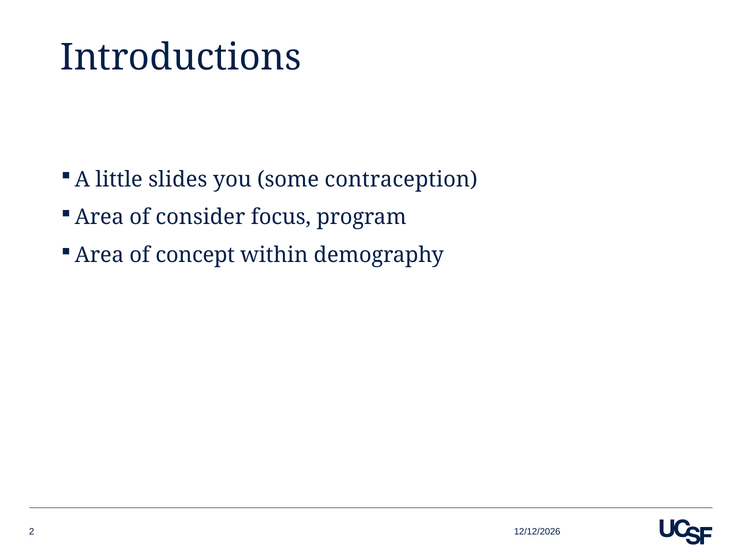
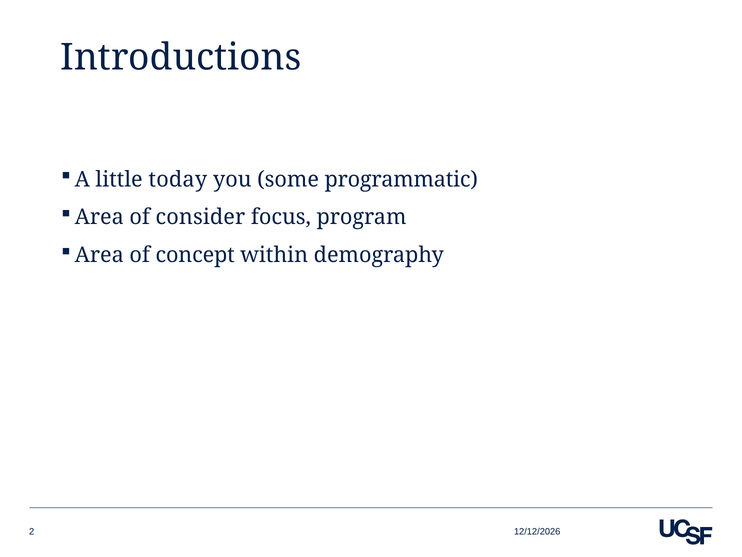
slides: slides -> today
contraception: contraception -> programmatic
